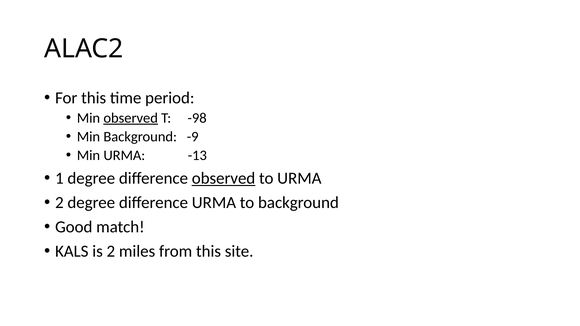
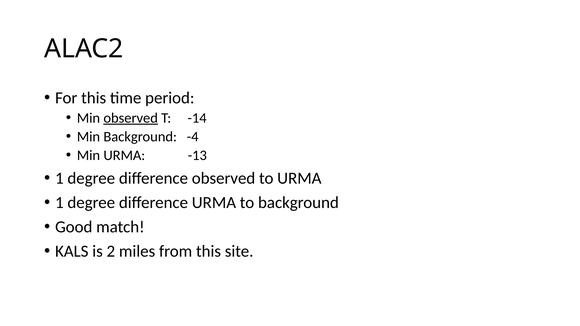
-98: -98 -> -14
-9: -9 -> -4
observed at (224, 178) underline: present -> none
2 at (59, 203): 2 -> 1
